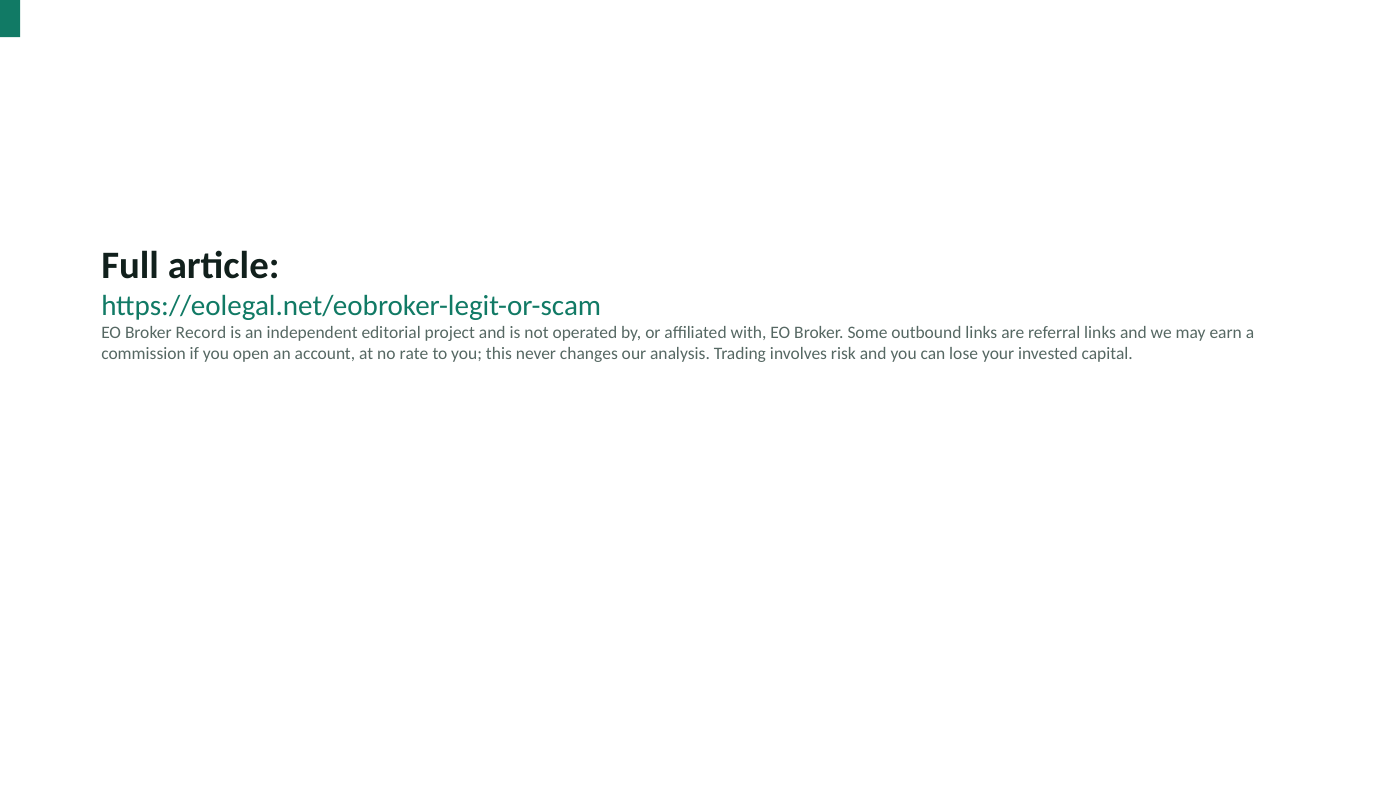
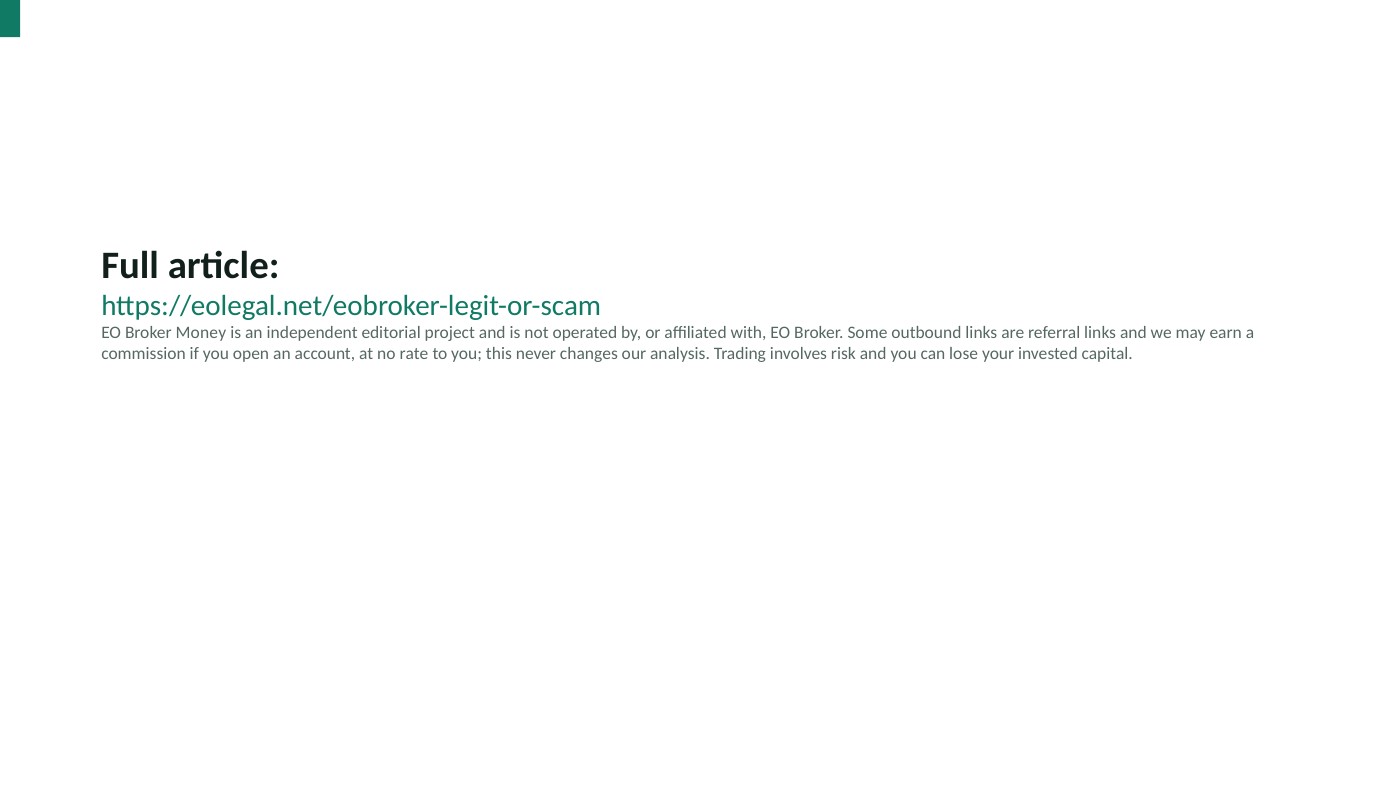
Record: Record -> Money
